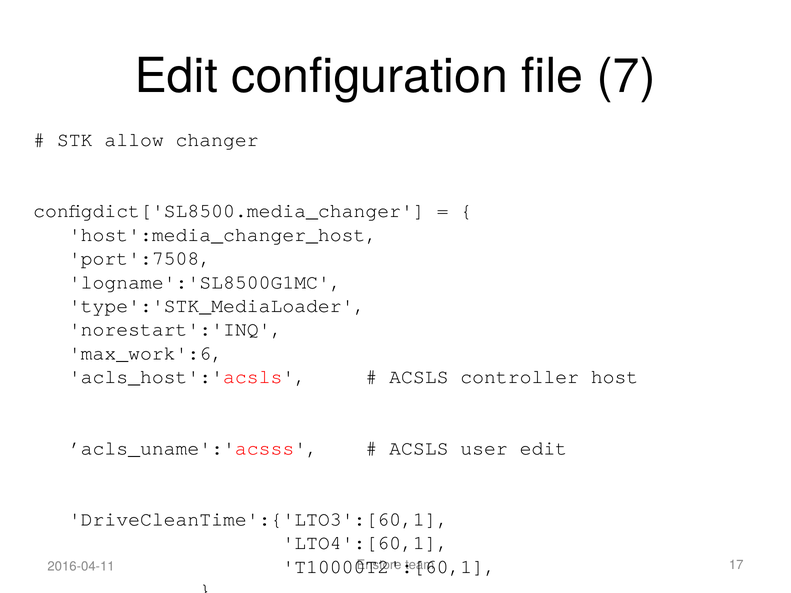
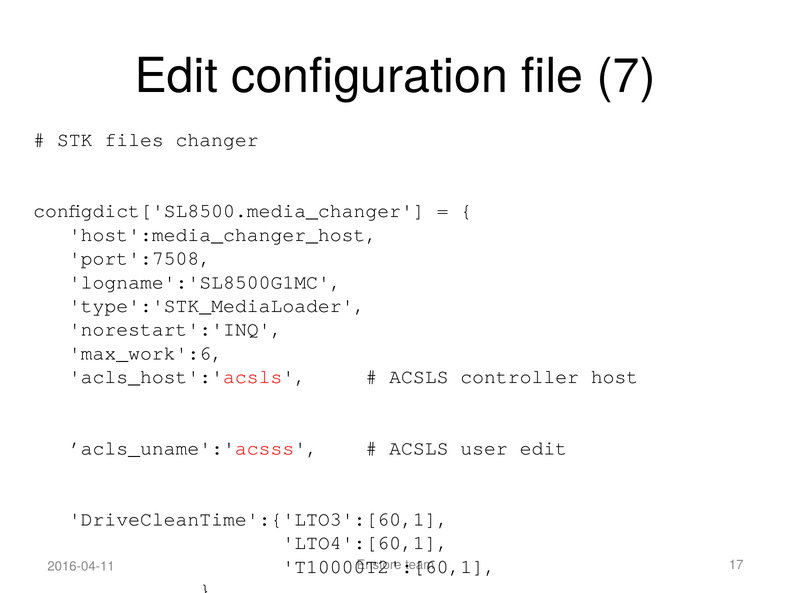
allow: allow -> files
